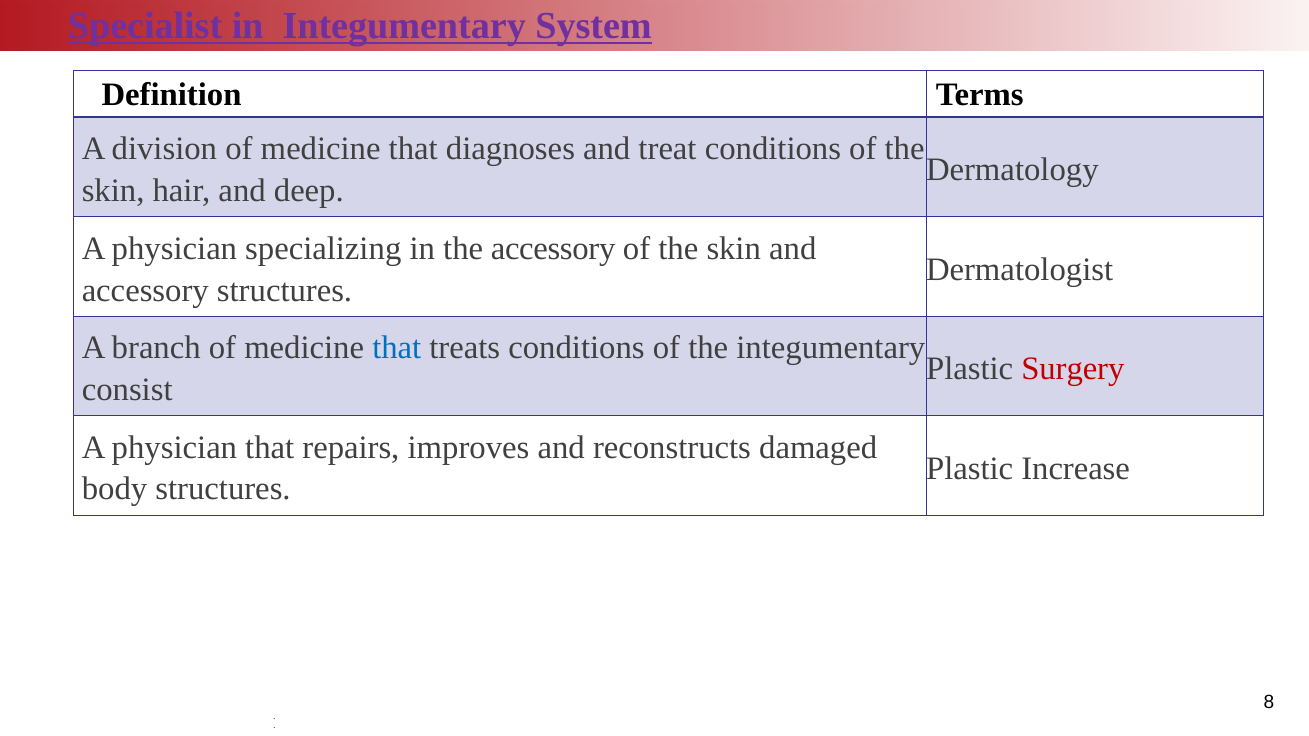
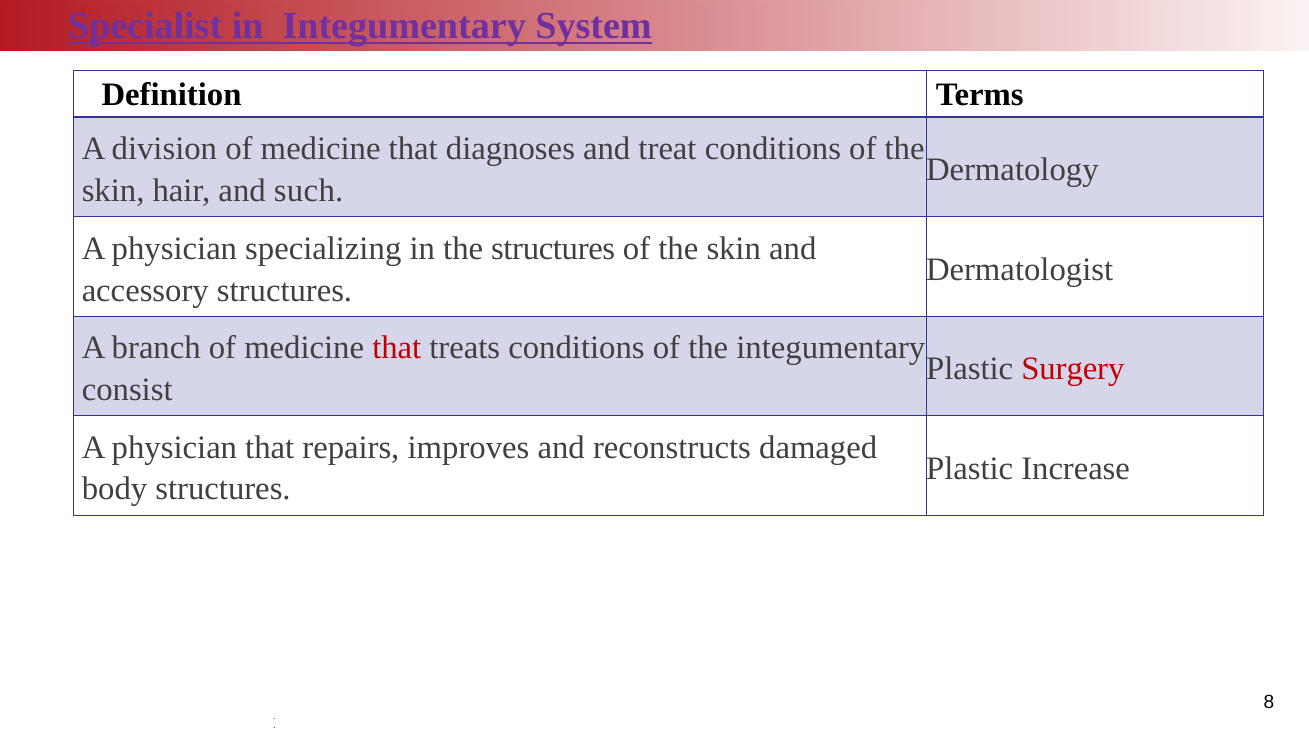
deep: deep -> such
the accessory: accessory -> structures
that at (397, 348) colour: blue -> red
